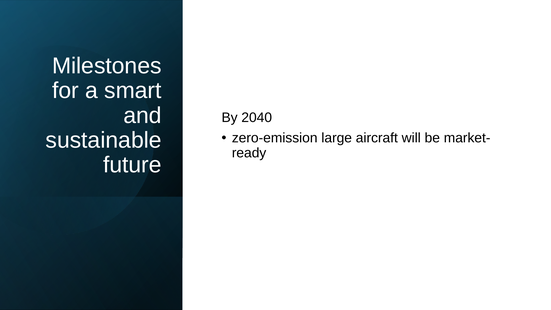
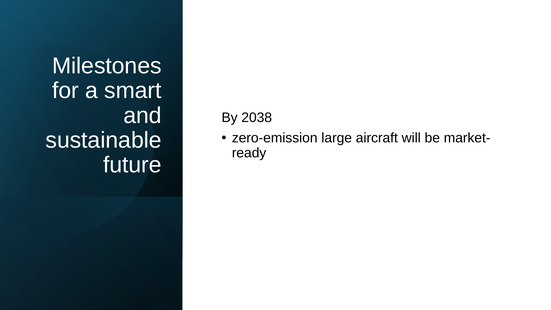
2040: 2040 -> 2038
